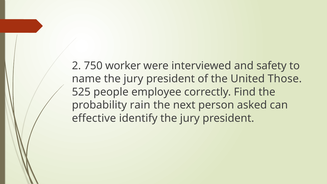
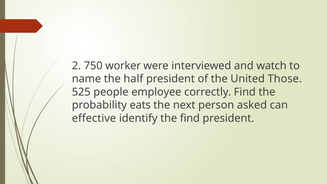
safety: safety -> watch
name the jury: jury -> half
rain: rain -> eats
identify the jury: jury -> find
